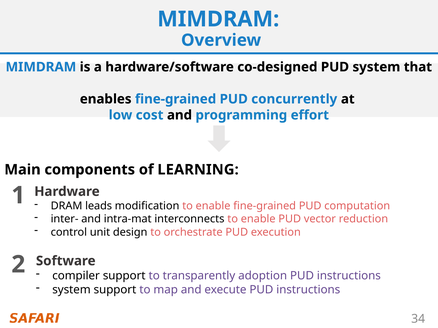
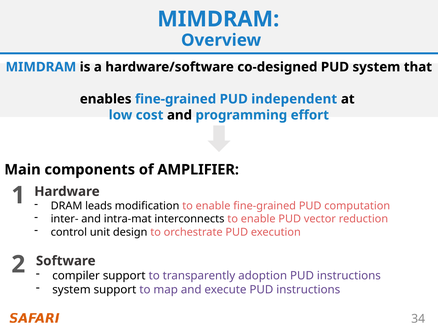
concurrently: concurrently -> independent
LEARNING: LEARNING -> AMPLIFIER
